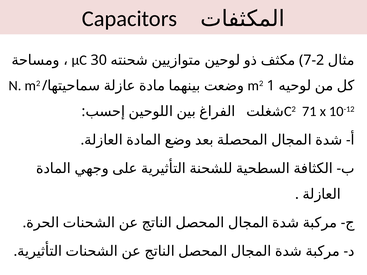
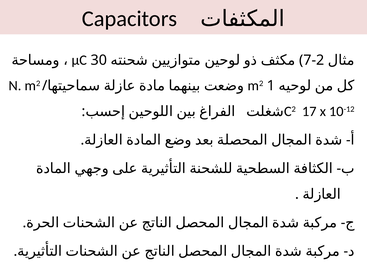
71: 71 -> 17
